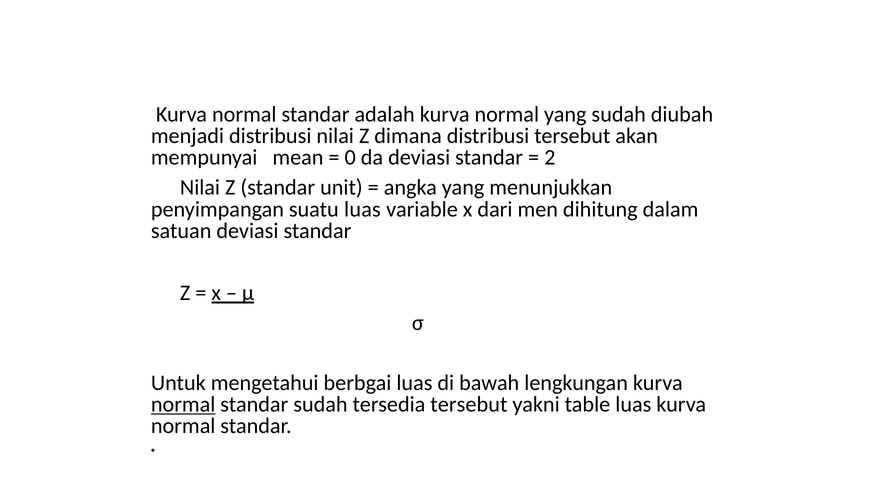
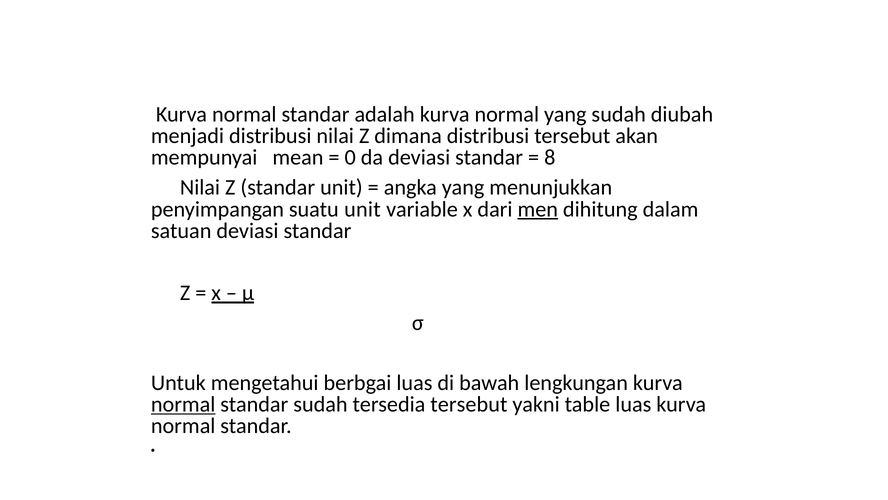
2: 2 -> 8
suatu luas: luas -> unit
men underline: none -> present
